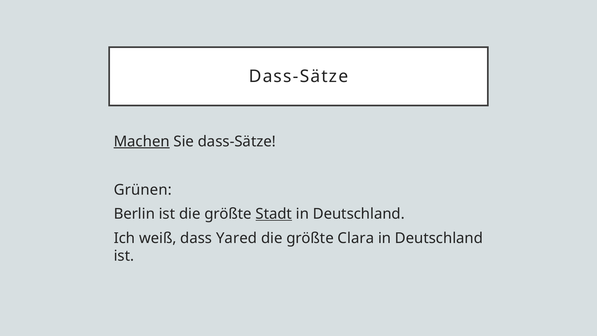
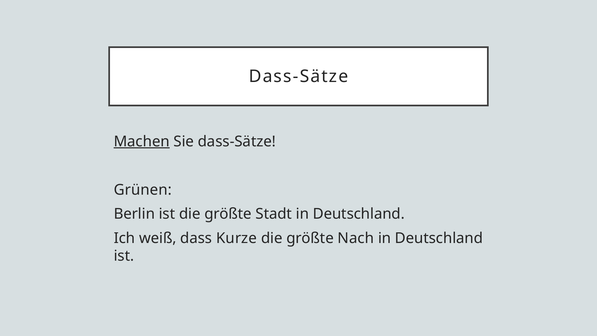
Stadt underline: present -> none
Yared: Yared -> Kurze
Clara: Clara -> Nach
